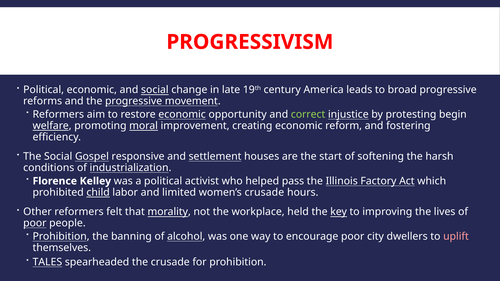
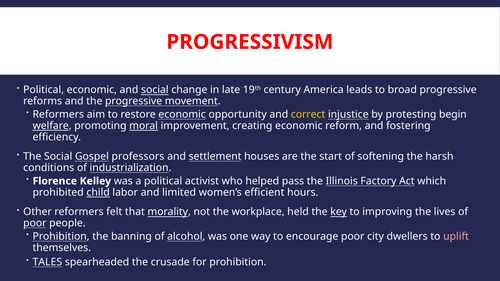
correct colour: light green -> yellow
responsive: responsive -> professors
women’s crusade: crusade -> efficient
